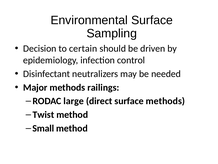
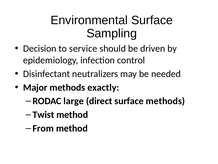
certain: certain -> service
railings: railings -> exactly
Small: Small -> From
